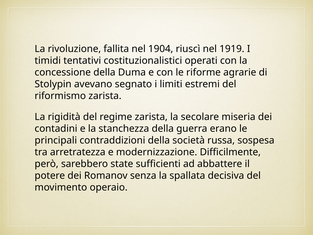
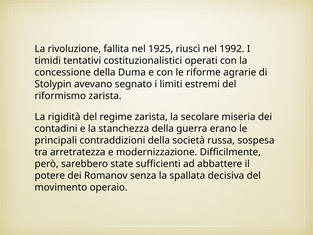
1904: 1904 -> 1925
1919: 1919 -> 1992
